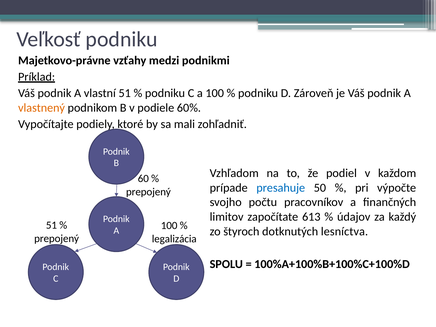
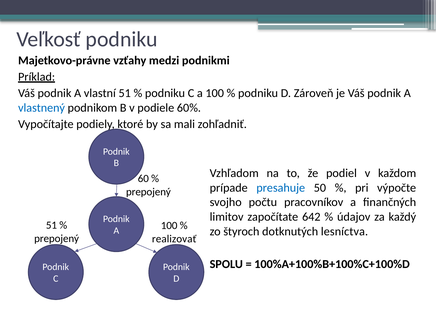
vlastnený colour: orange -> blue
613: 613 -> 642
legalizácia: legalizácia -> realizovať
